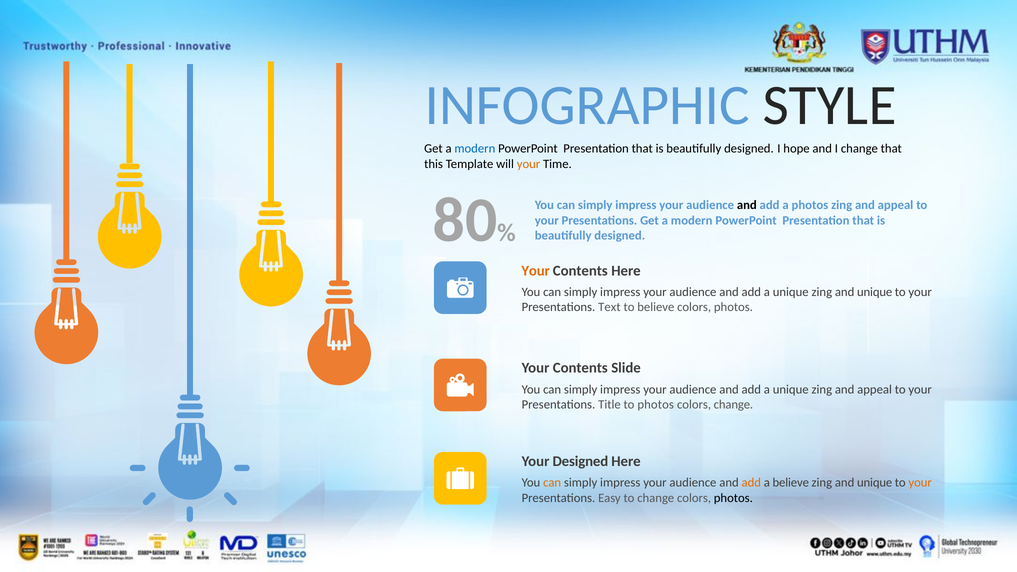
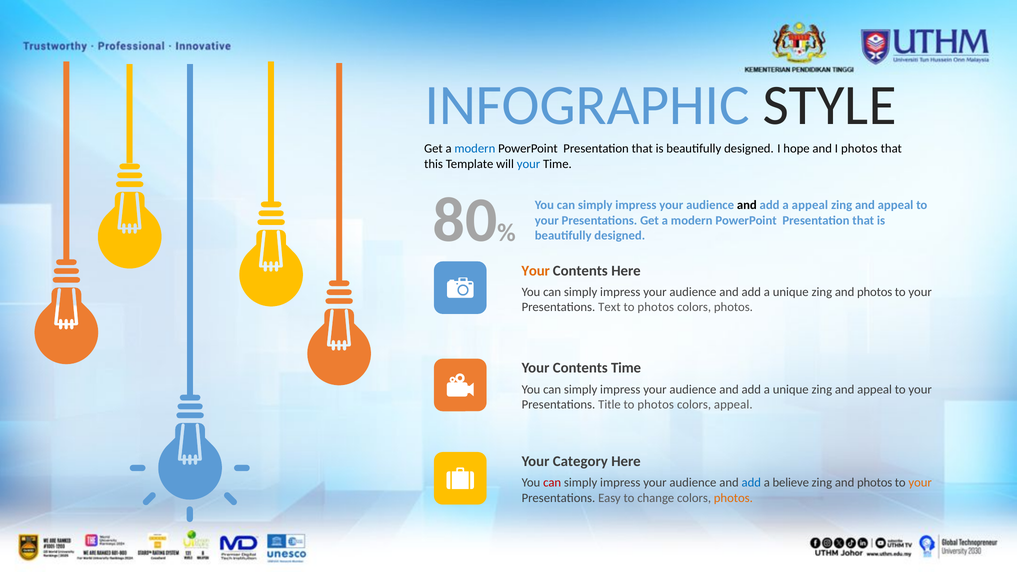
I change: change -> photos
your at (529, 164) colour: orange -> blue
a photos: photos -> appeal
unique zing and unique: unique -> photos
believe at (656, 307): believe -> photos
Contents Slide: Slide -> Time
colors change: change -> appeal
Your Designed: Designed -> Category
can at (552, 483) colour: orange -> red
add at (751, 483) colour: orange -> blue
unique at (875, 483): unique -> photos
photos at (733, 498) colour: black -> orange
